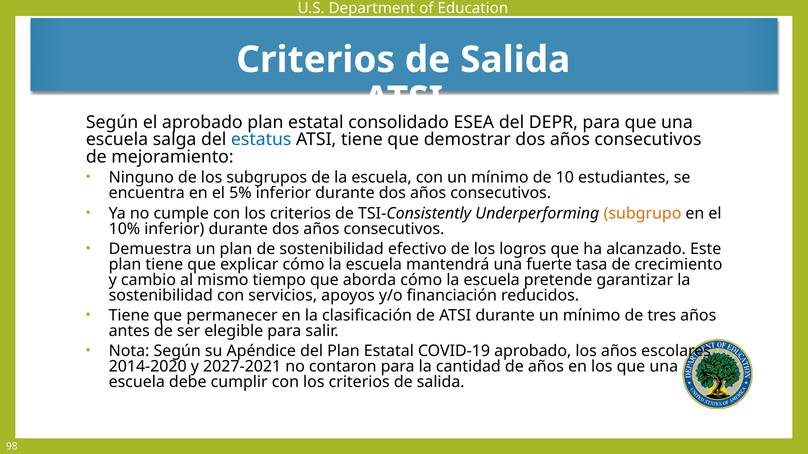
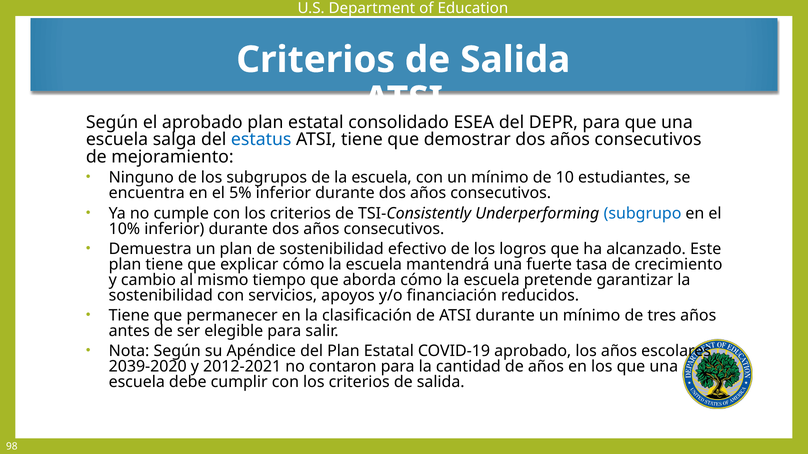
subgrupo colour: orange -> blue
2014-2020: 2014-2020 -> 2039-2020
2027-2021: 2027-2021 -> 2012-2021
